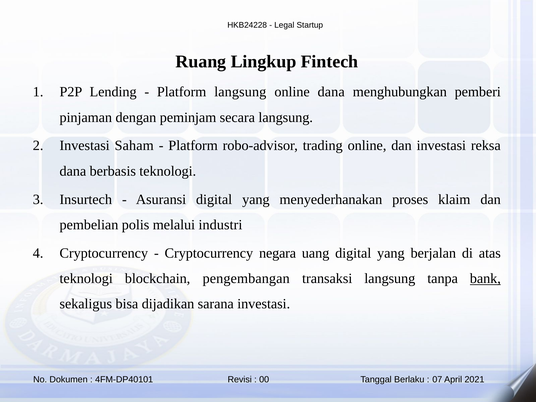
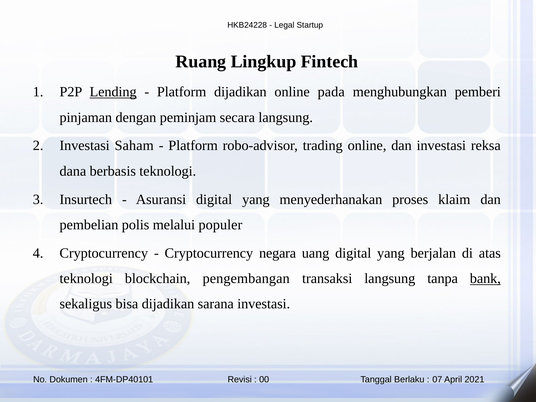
Lending underline: none -> present
Platform langsung: langsung -> dijadikan
online dana: dana -> pada
industri: industri -> populer
